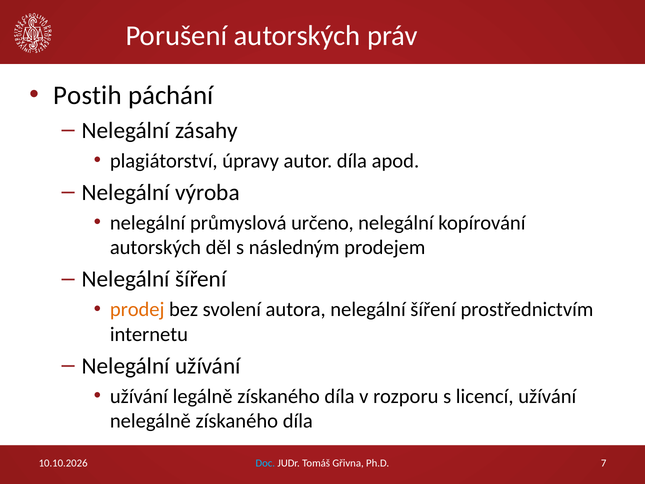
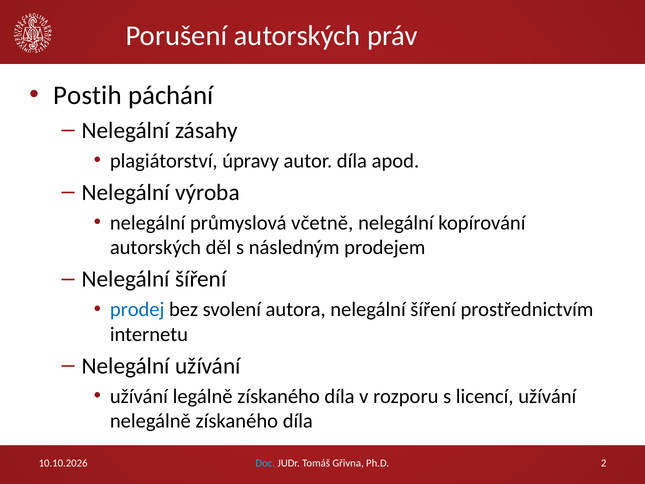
určeno: určeno -> včetně
prodej colour: orange -> blue
7: 7 -> 2
